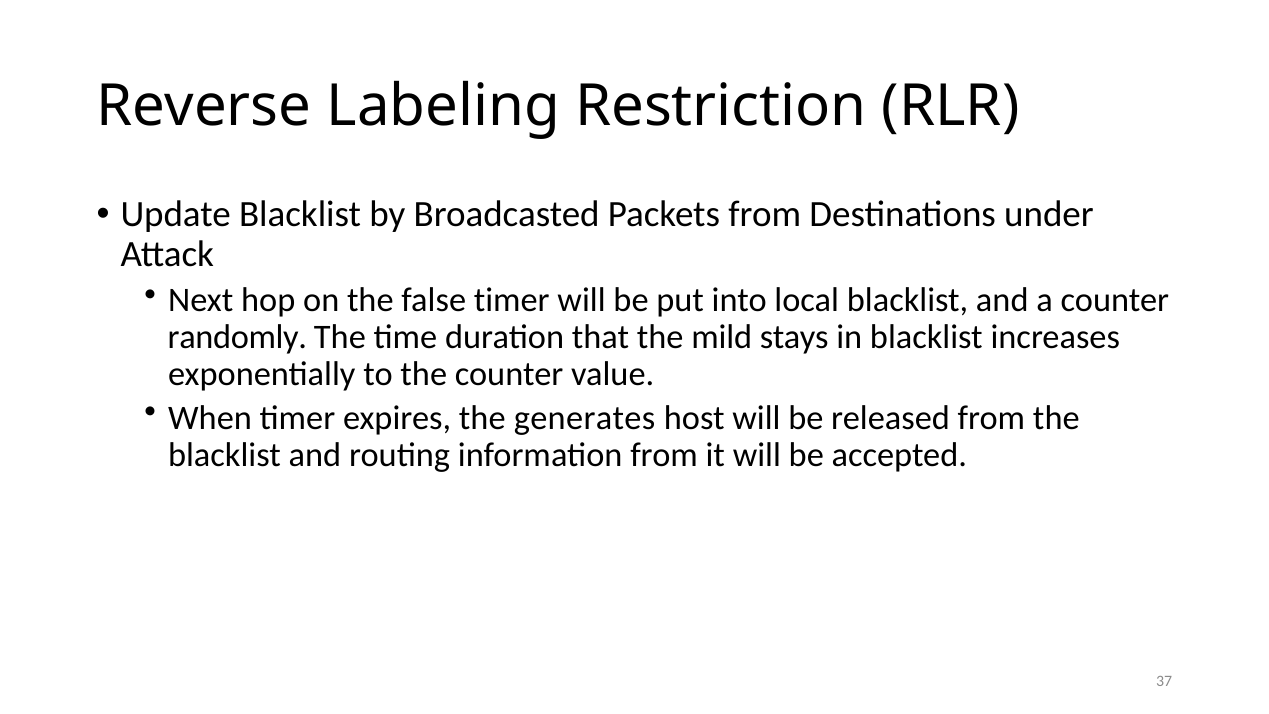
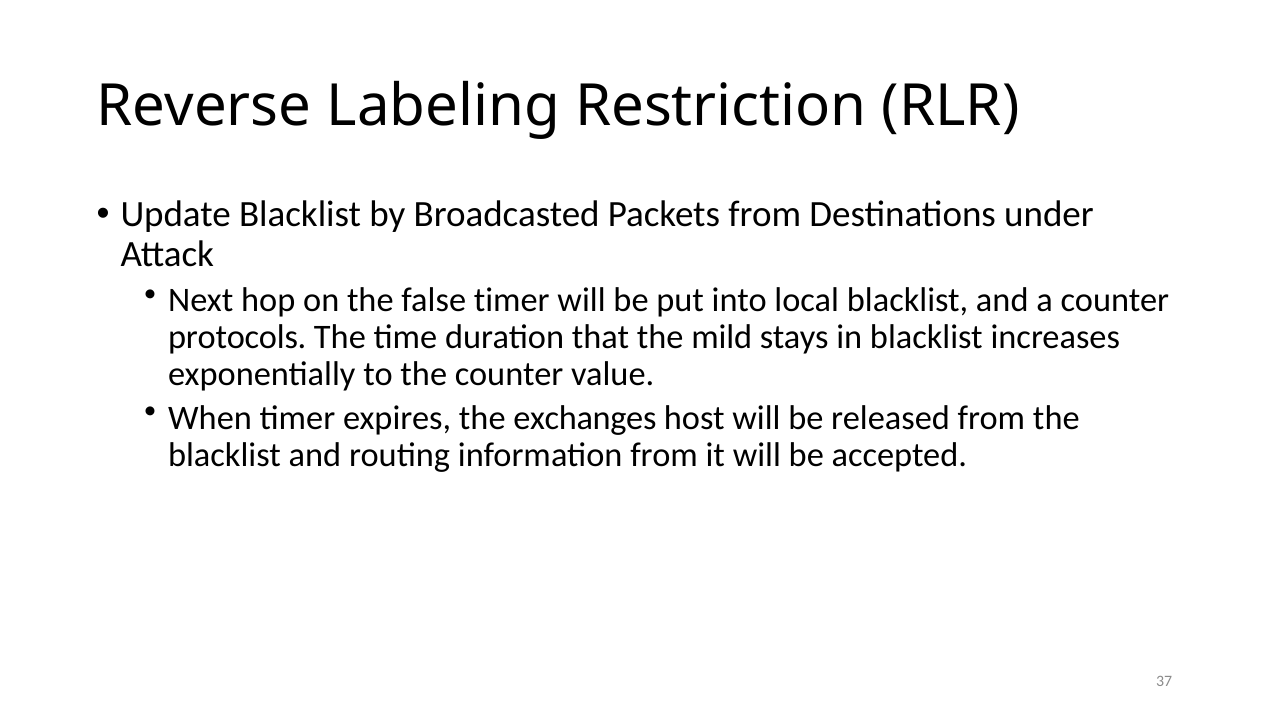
randomly: randomly -> protocols
generates: generates -> exchanges
